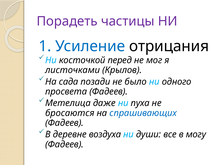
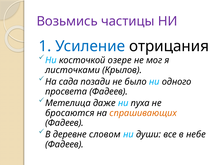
Порадеть: Порадеть -> Возьмись
перед: перед -> озере
спрашивающих colour: blue -> orange
воздуха: воздуха -> словом
могу: могу -> небе
